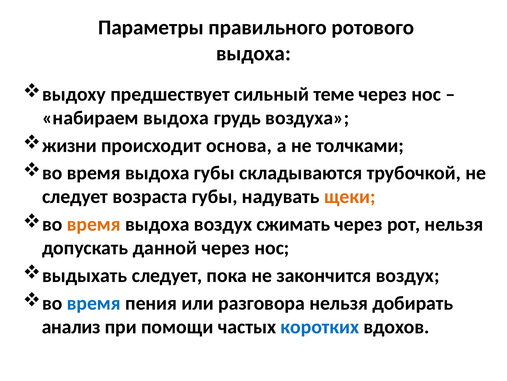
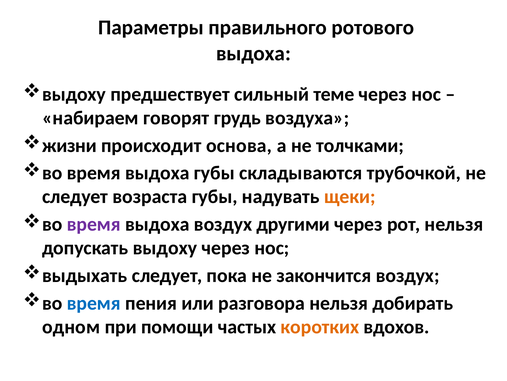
набираем выдоха: выдоха -> говорят
время at (94, 224) colour: orange -> purple
сжимать: сжимать -> другими
допускать данной: данной -> выдоху
анализ: анализ -> одном
коротких colour: blue -> orange
